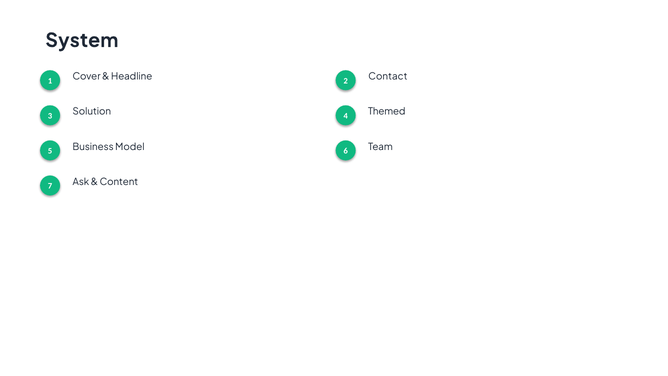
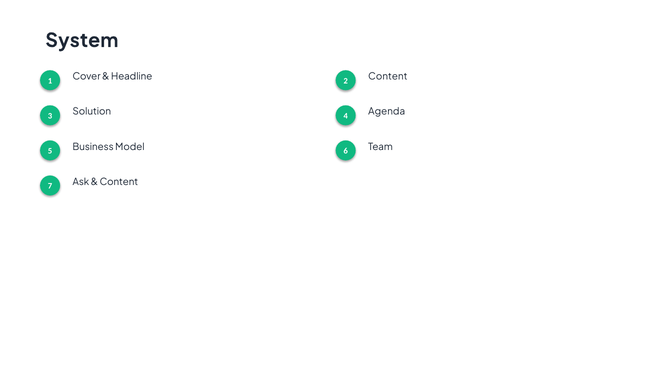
2 Contact: Contact -> Content
Themed: Themed -> Agenda
